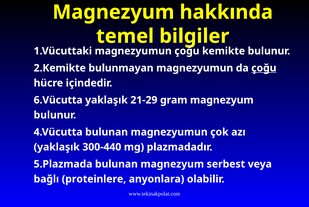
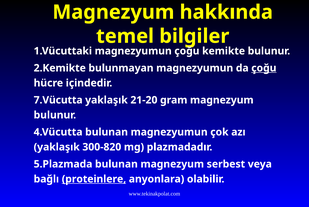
6.Vücutta: 6.Vücutta -> 7.Vücutta
21-29: 21-29 -> 21-20
300-440: 300-440 -> 300-820
proteinlere underline: none -> present
